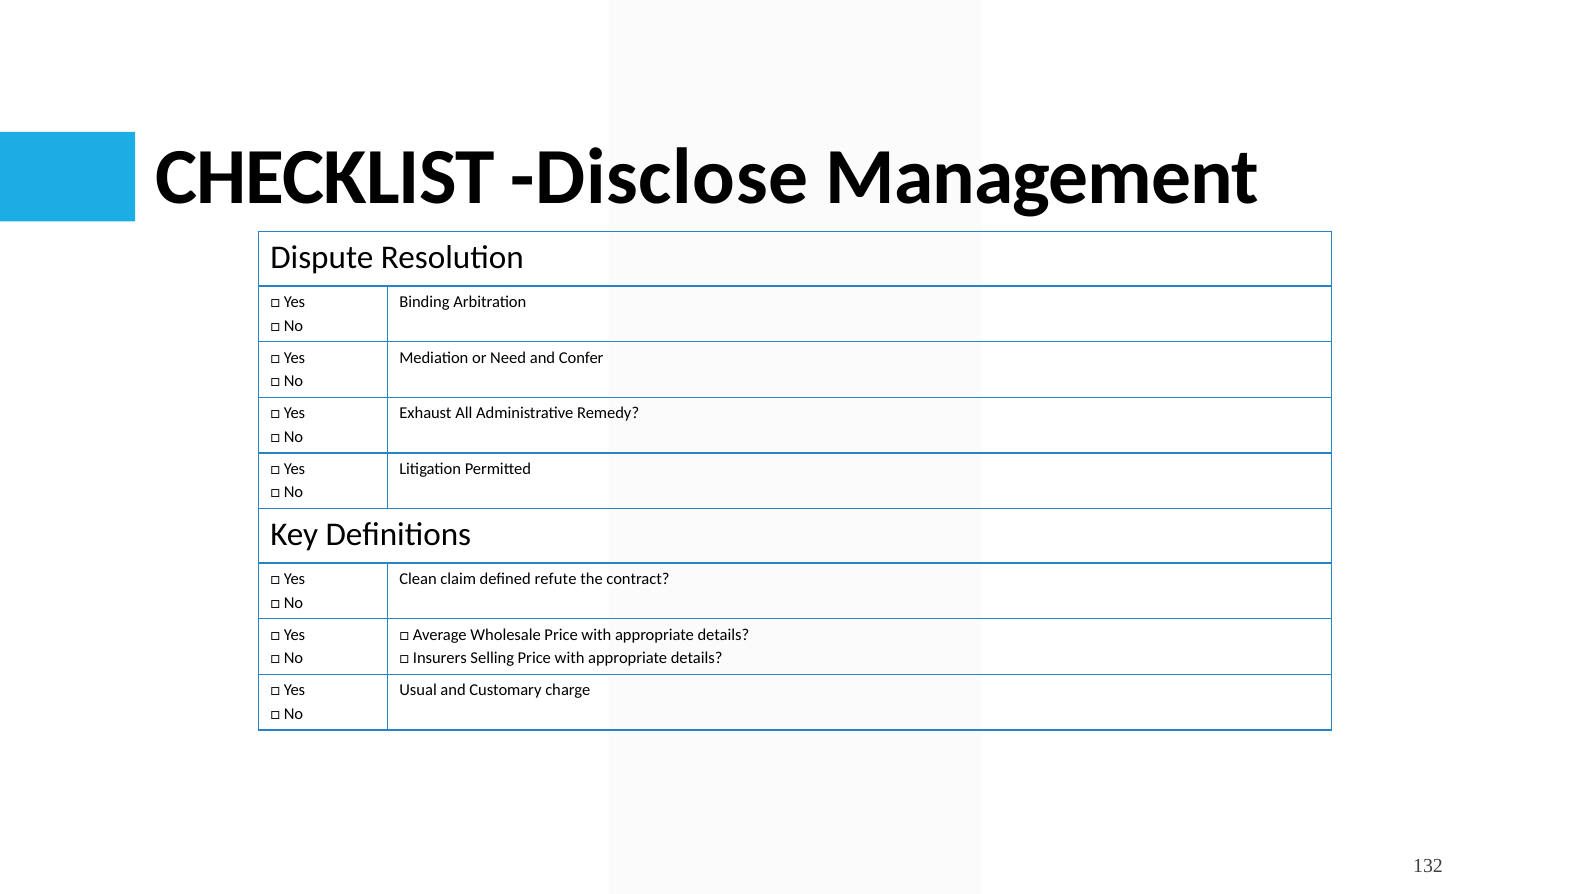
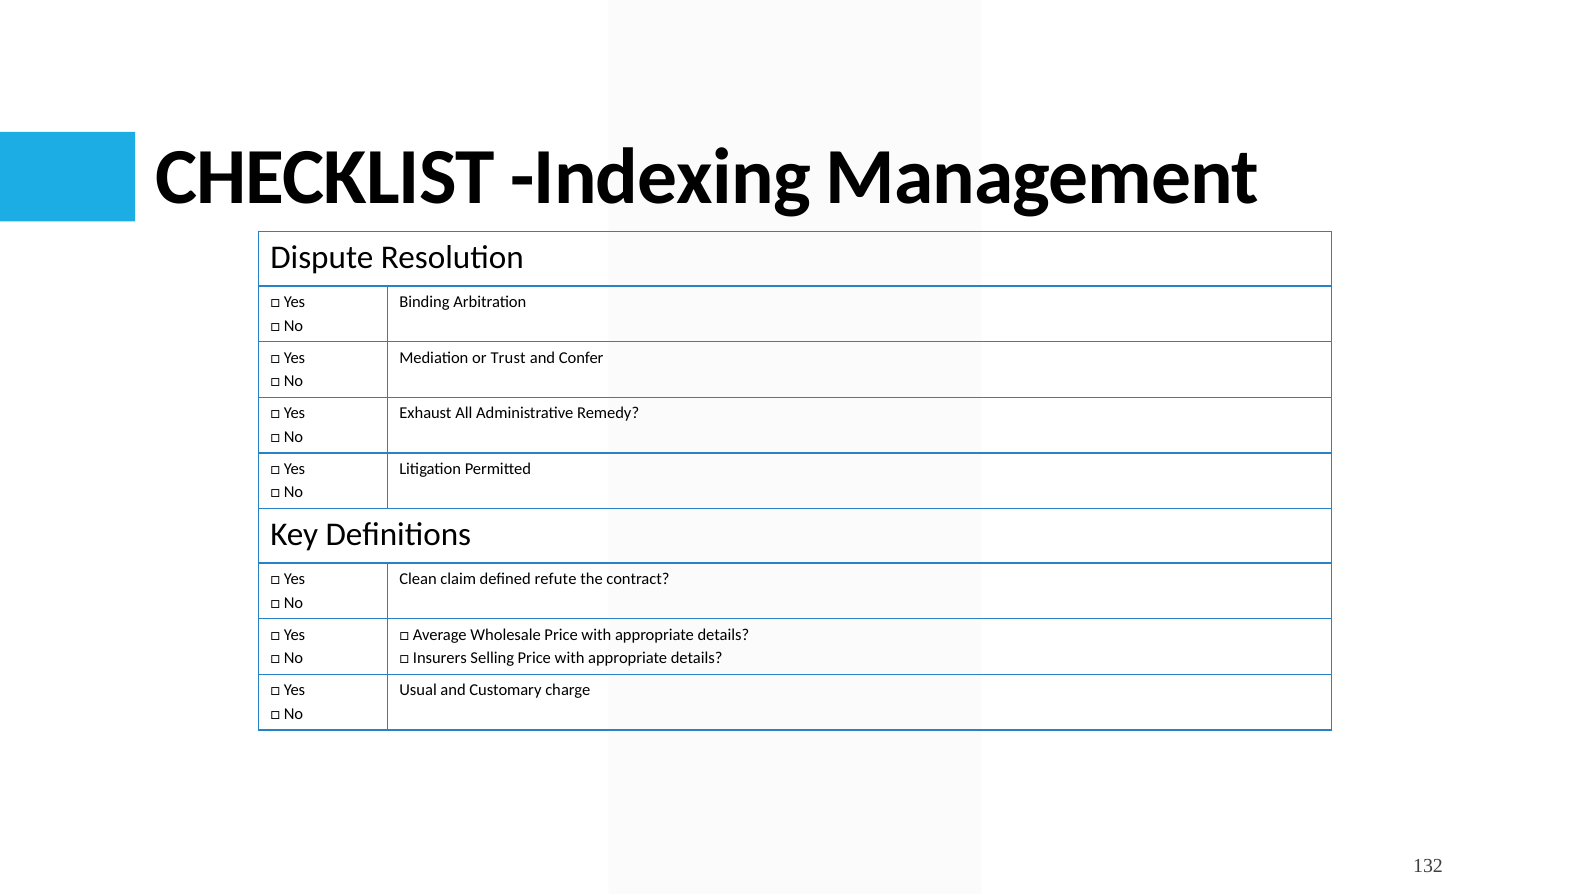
Disclose: Disclose -> Indexing
Need: Need -> Trust
